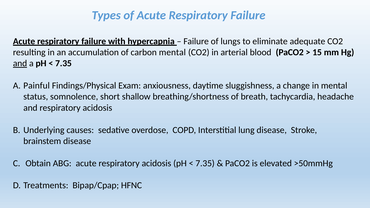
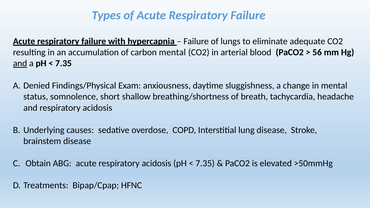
15: 15 -> 56
Painful: Painful -> Denied
